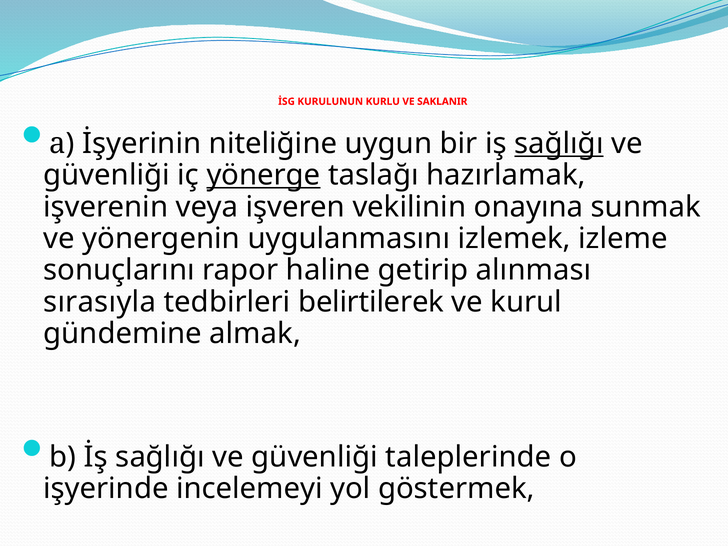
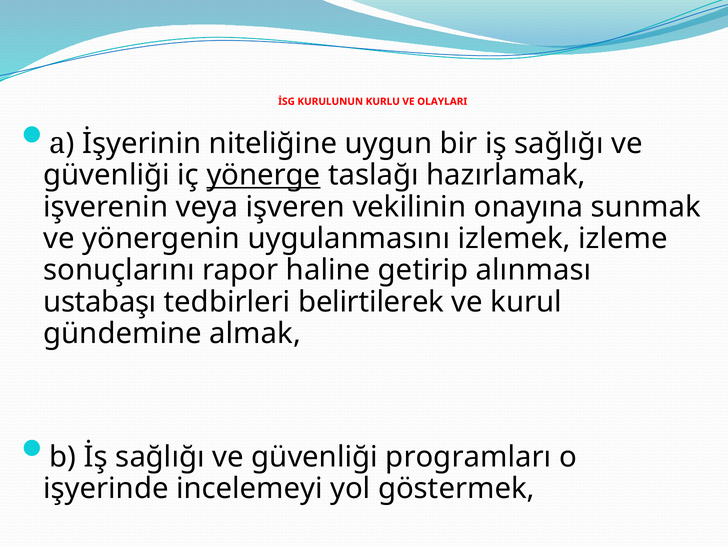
SAKLANIR: SAKLANIR -> OLAYLARI
sağlığı at (559, 144) underline: present -> none
sırasıyla: sırasıyla -> ustabaşı
taleplerinde: taleplerinde -> programları
